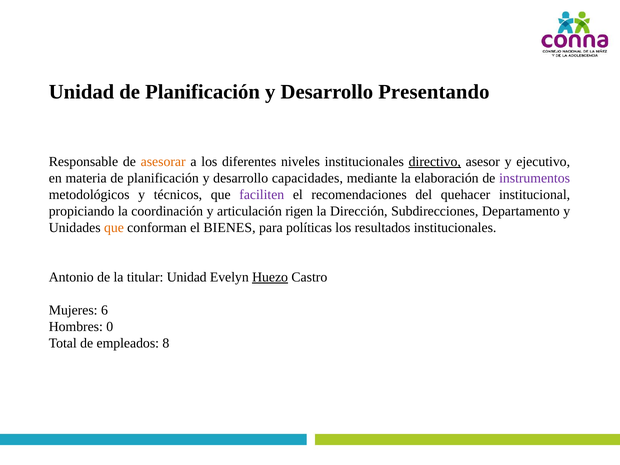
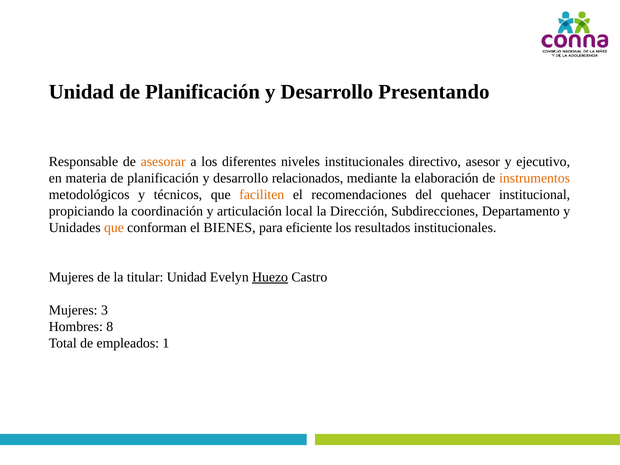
directivo underline: present -> none
capacidades: capacidades -> relacionados
instrumentos colour: purple -> orange
faciliten colour: purple -> orange
rigen: rigen -> local
políticas: políticas -> eficiente
Antonio at (71, 277): Antonio -> Mujeres
6: 6 -> 3
0: 0 -> 8
8: 8 -> 1
